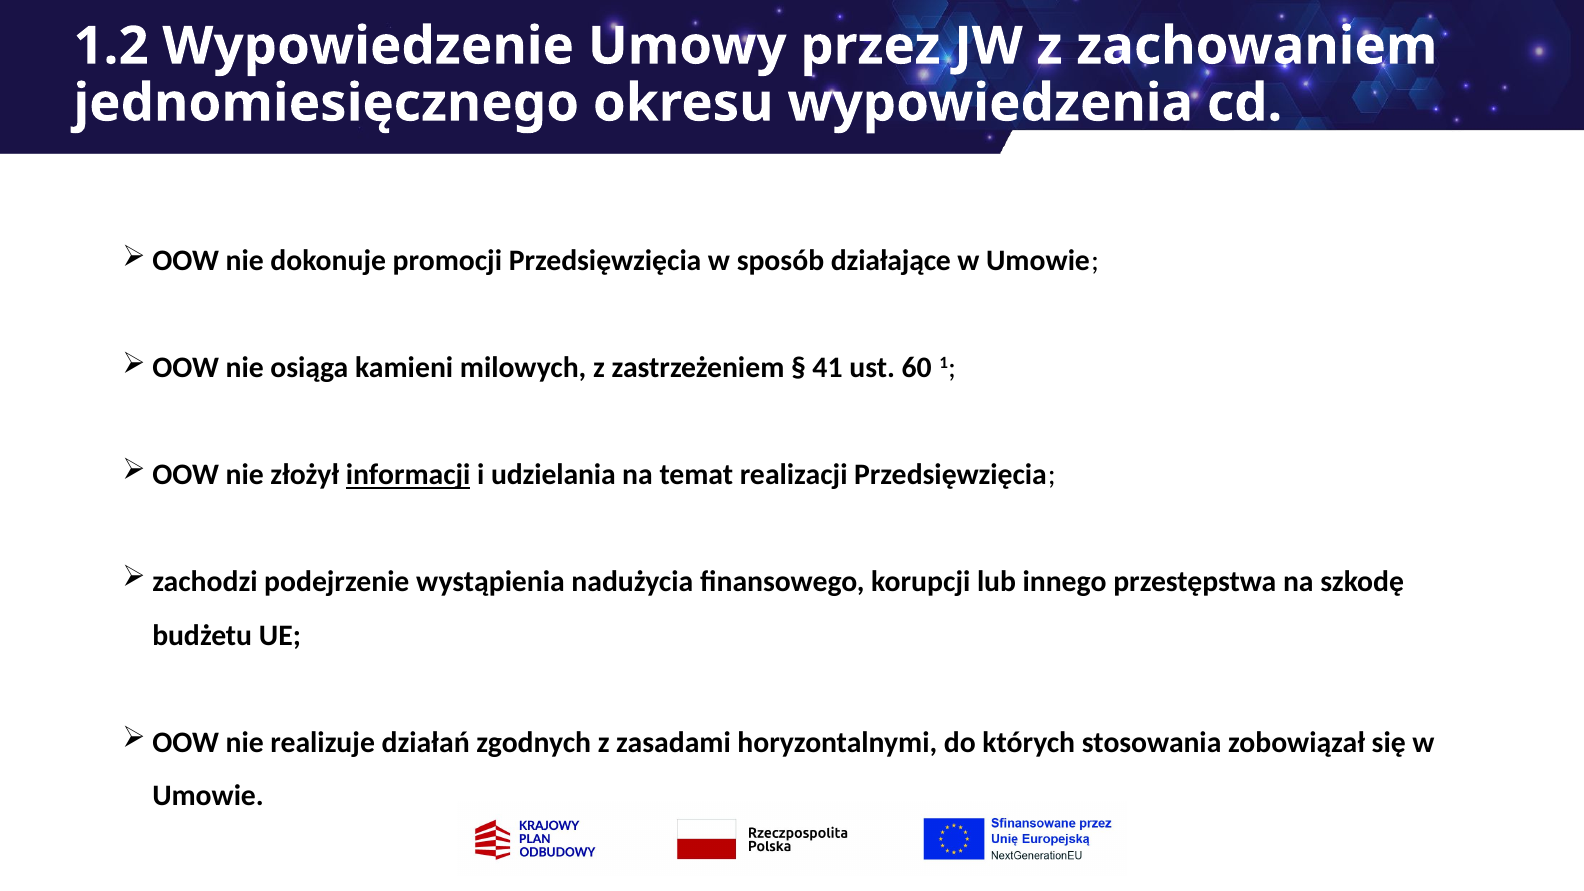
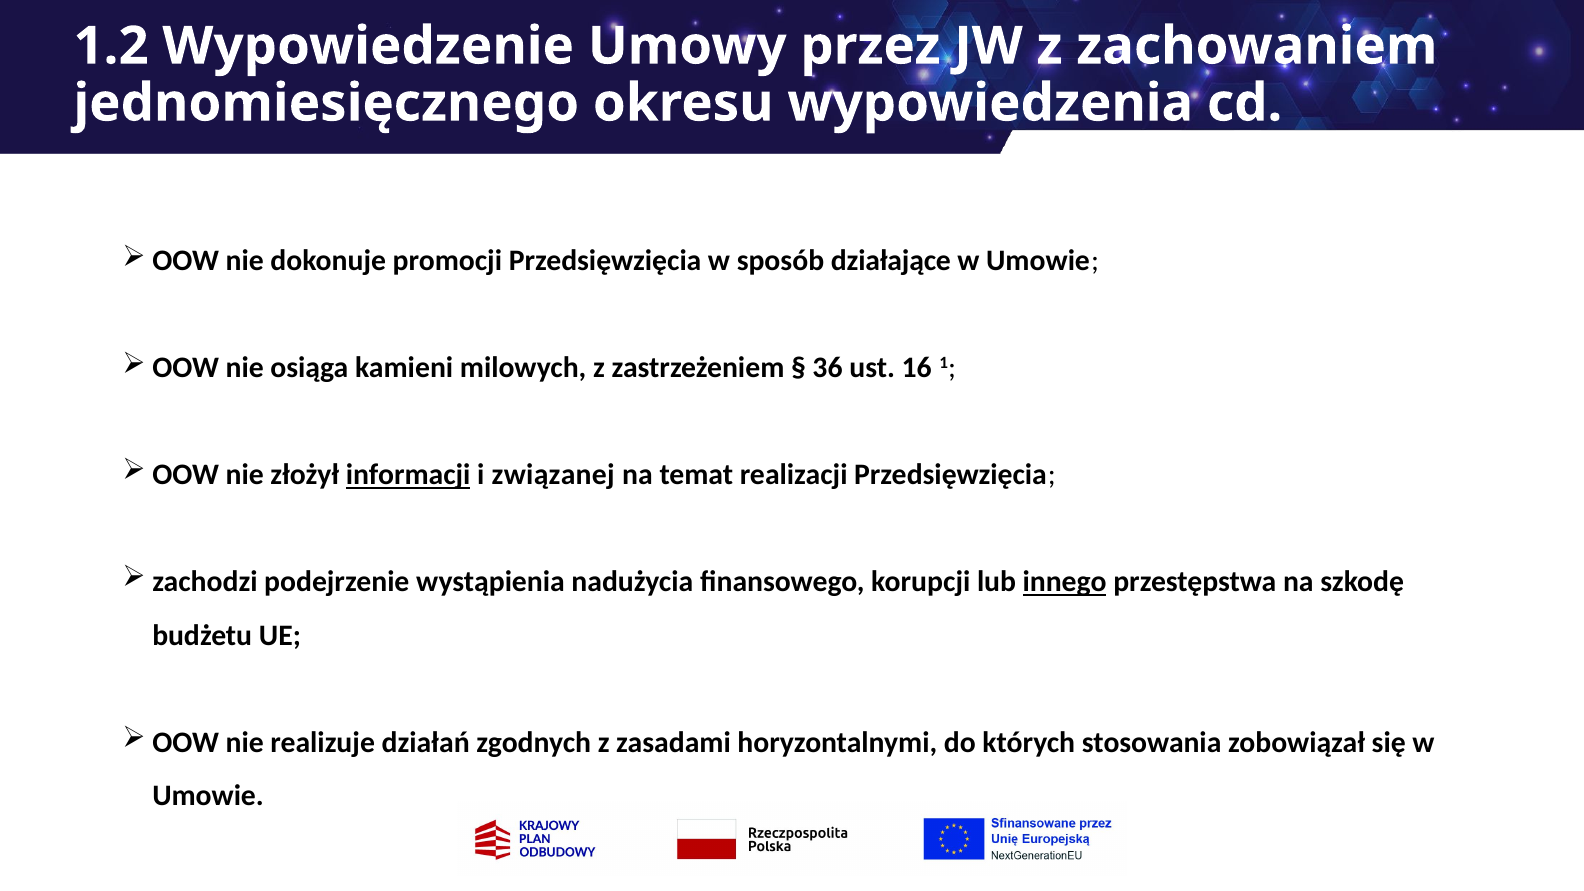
41: 41 -> 36
60: 60 -> 16
udzielania: udzielania -> związanej
innego underline: none -> present
